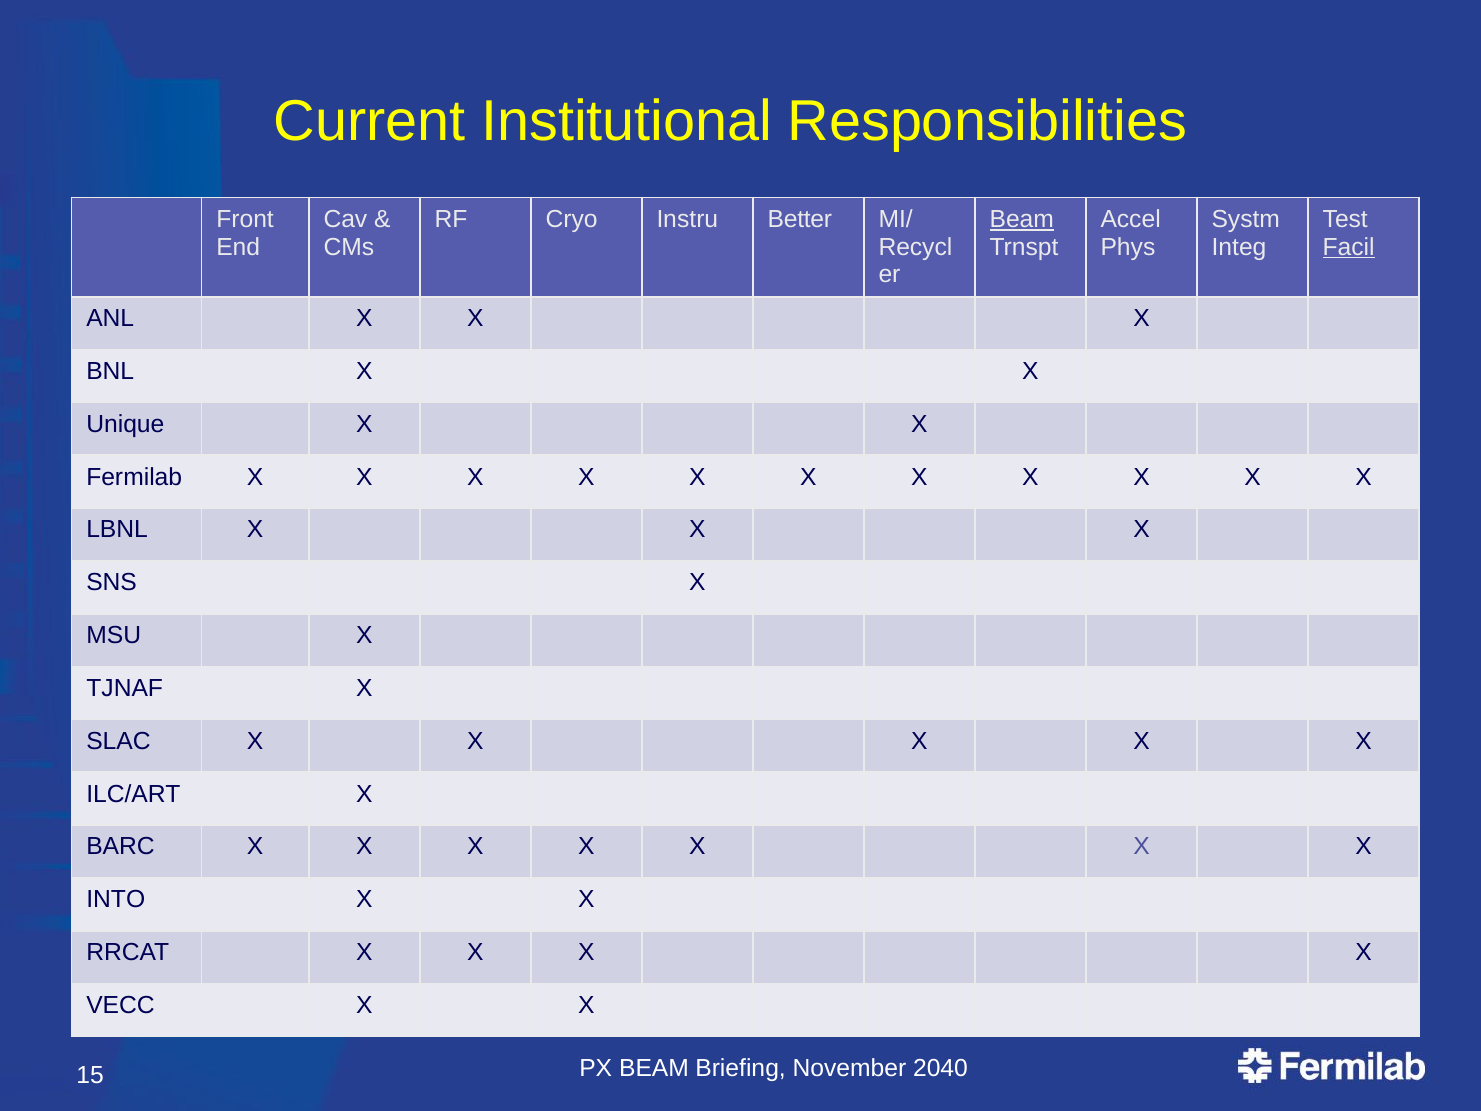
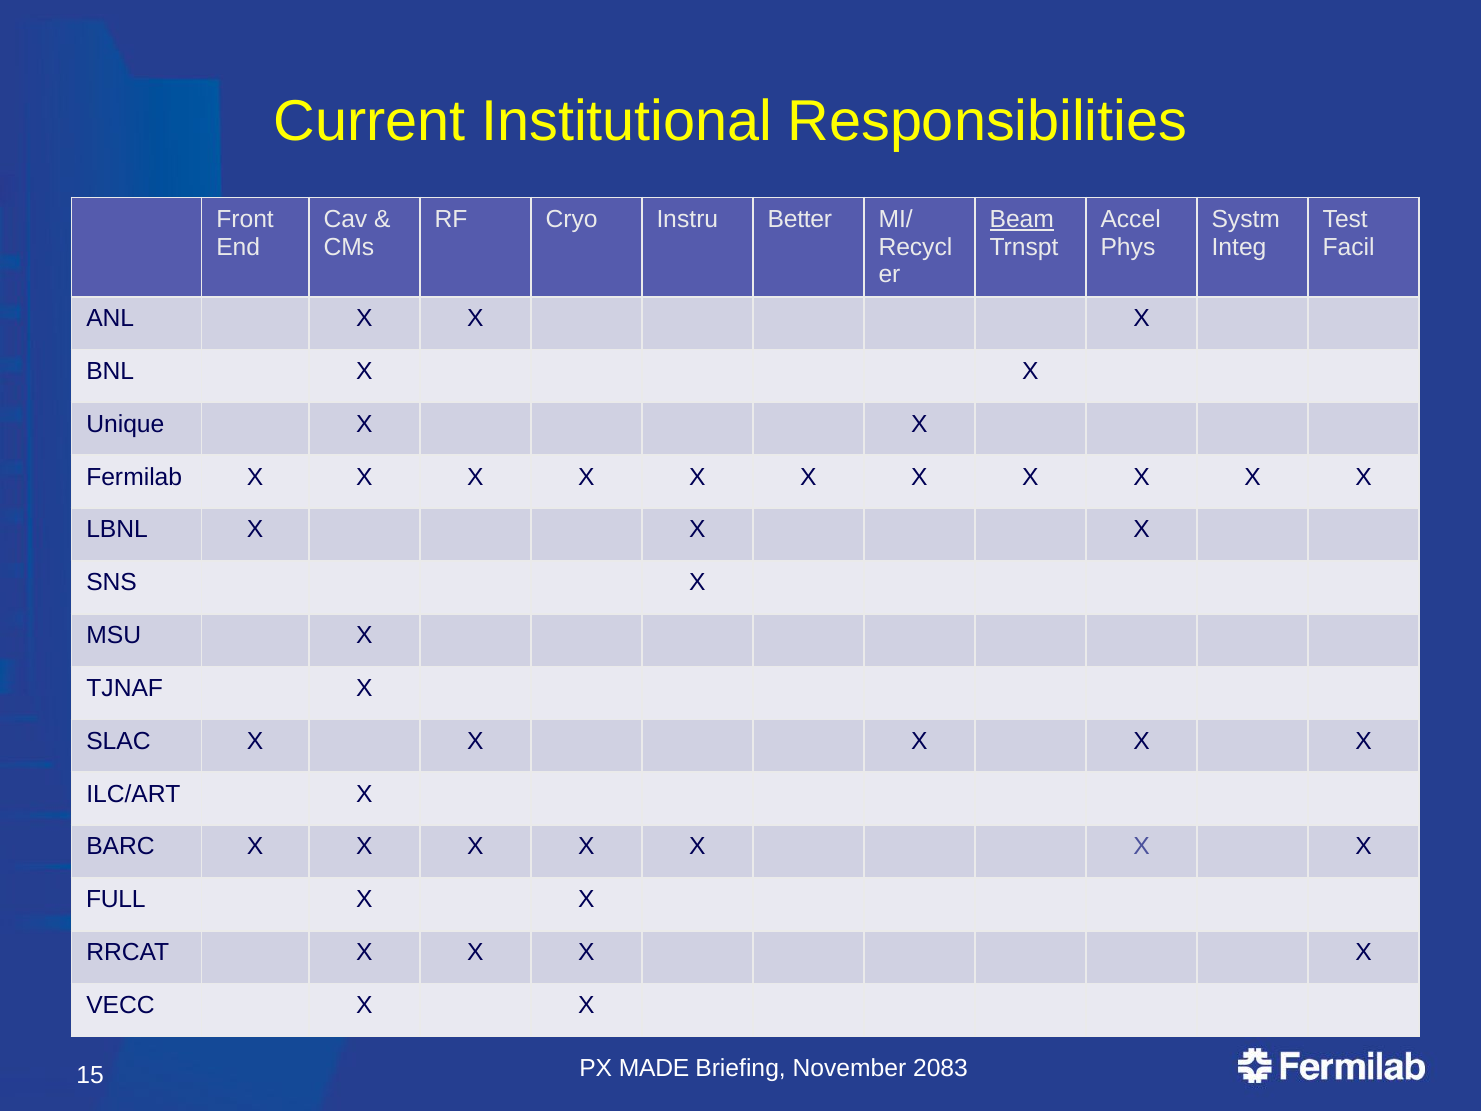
Facil underline: present -> none
INTO: INTO -> FULL
PX BEAM: BEAM -> MADE
2040: 2040 -> 2083
